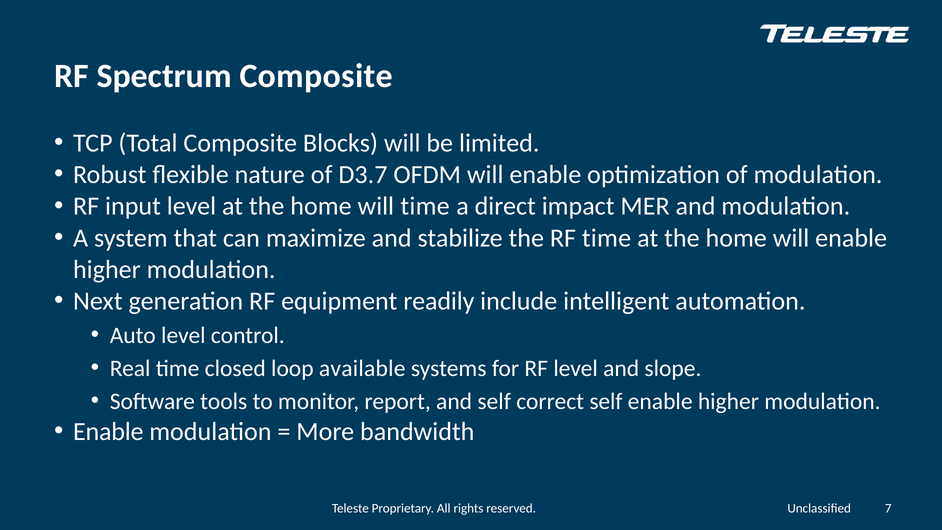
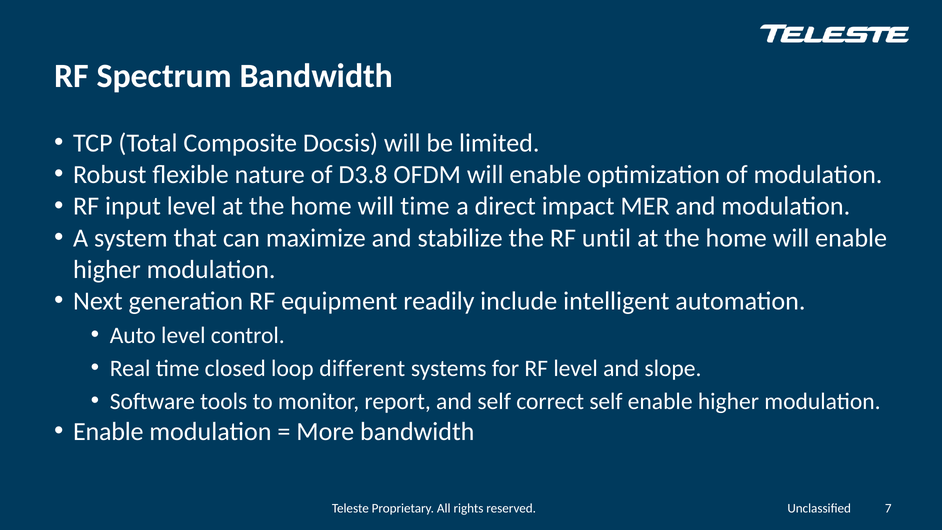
Spectrum Composite: Composite -> Bandwidth
Blocks: Blocks -> Docsis
D3.7: D3.7 -> D3.8
RF time: time -> until
available: available -> different
